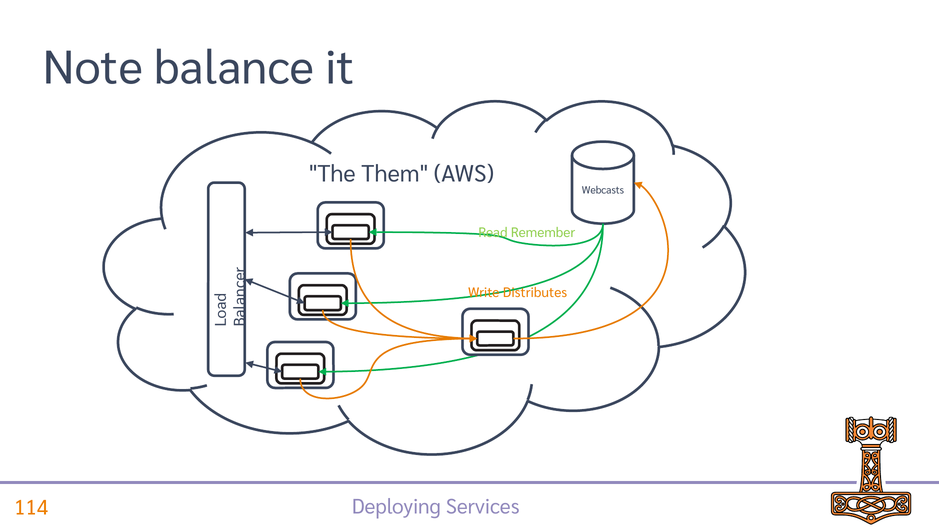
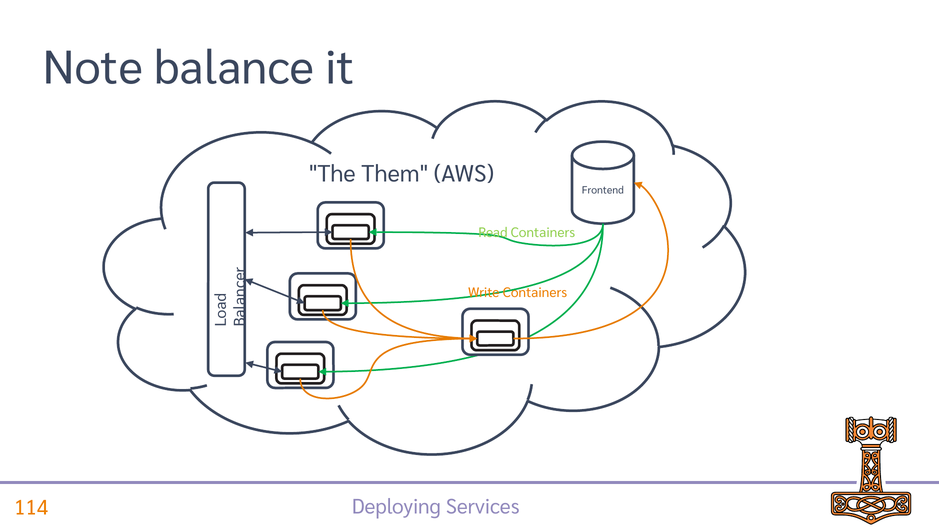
Webcasts: Webcasts -> Frontend
Read Remember: Remember -> Containers
Write Distributes: Distributes -> Containers
